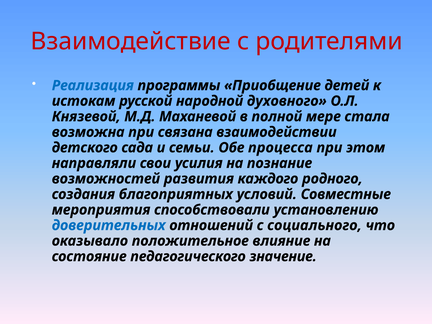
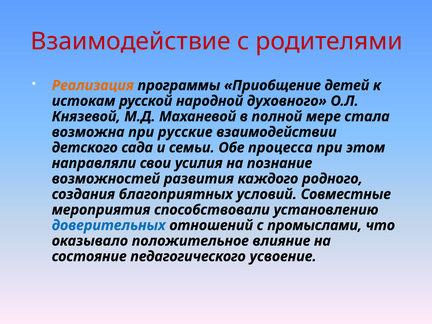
Реализация colour: blue -> orange
связана: связана -> русские
социального: социального -> промыслами
значение: значение -> усвоение
